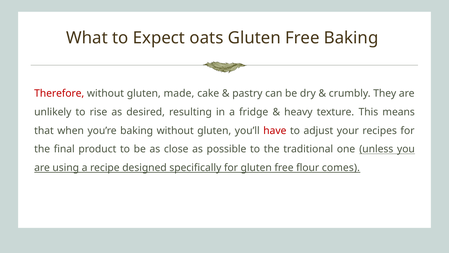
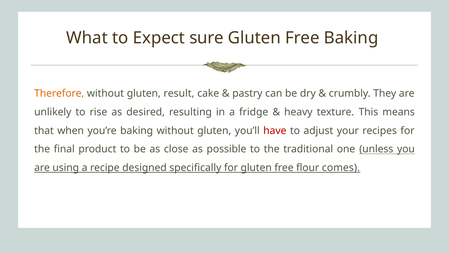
oats: oats -> sure
Therefore colour: red -> orange
made: made -> result
